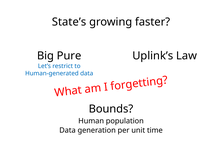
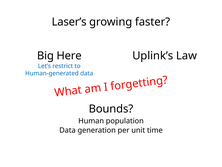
State’s: State’s -> Laser’s
Pure: Pure -> Here
